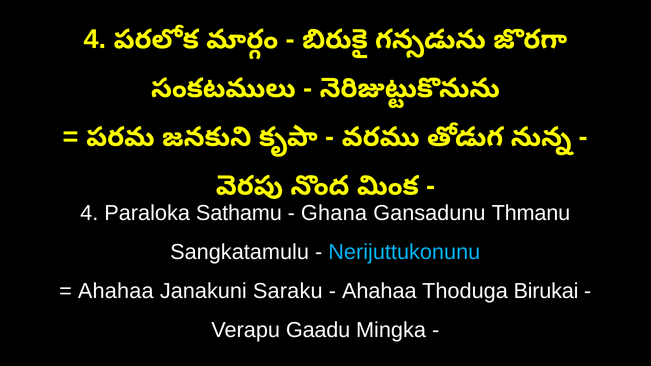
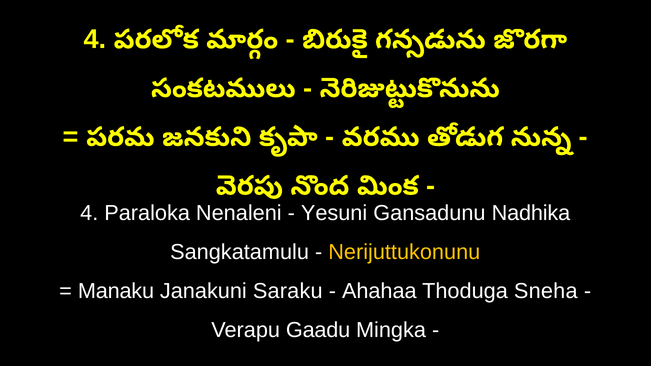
Sathamu: Sathamu -> Nenaleni
Ghana: Ghana -> Yesuni
Thmanu: Thmanu -> Nadhika
Nerijuttukonunu colour: light blue -> yellow
Ahahaa at (116, 291): Ahahaa -> Manaku
Birukai: Birukai -> Sneha
